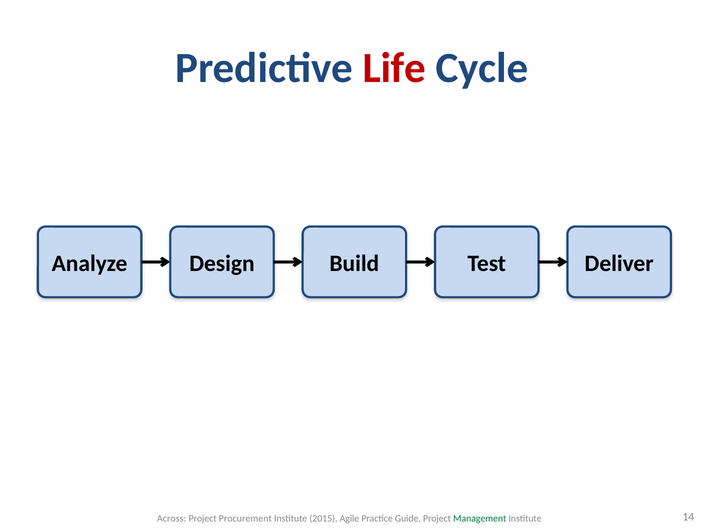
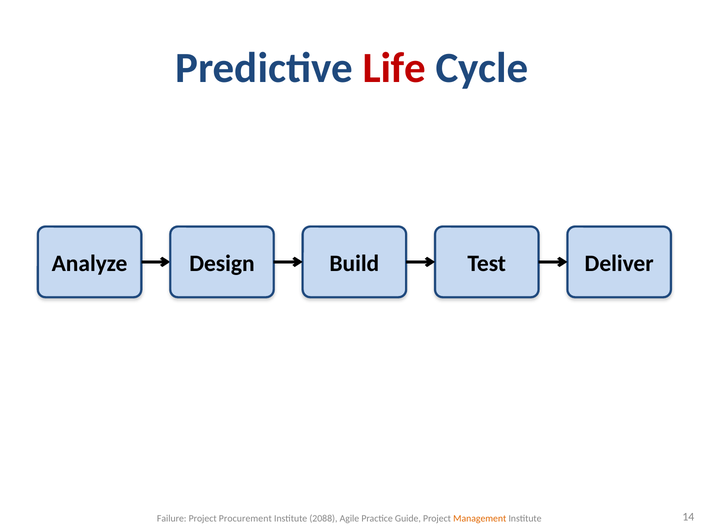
Across: Across -> Failure
2015: 2015 -> 2088
Management colour: green -> orange
